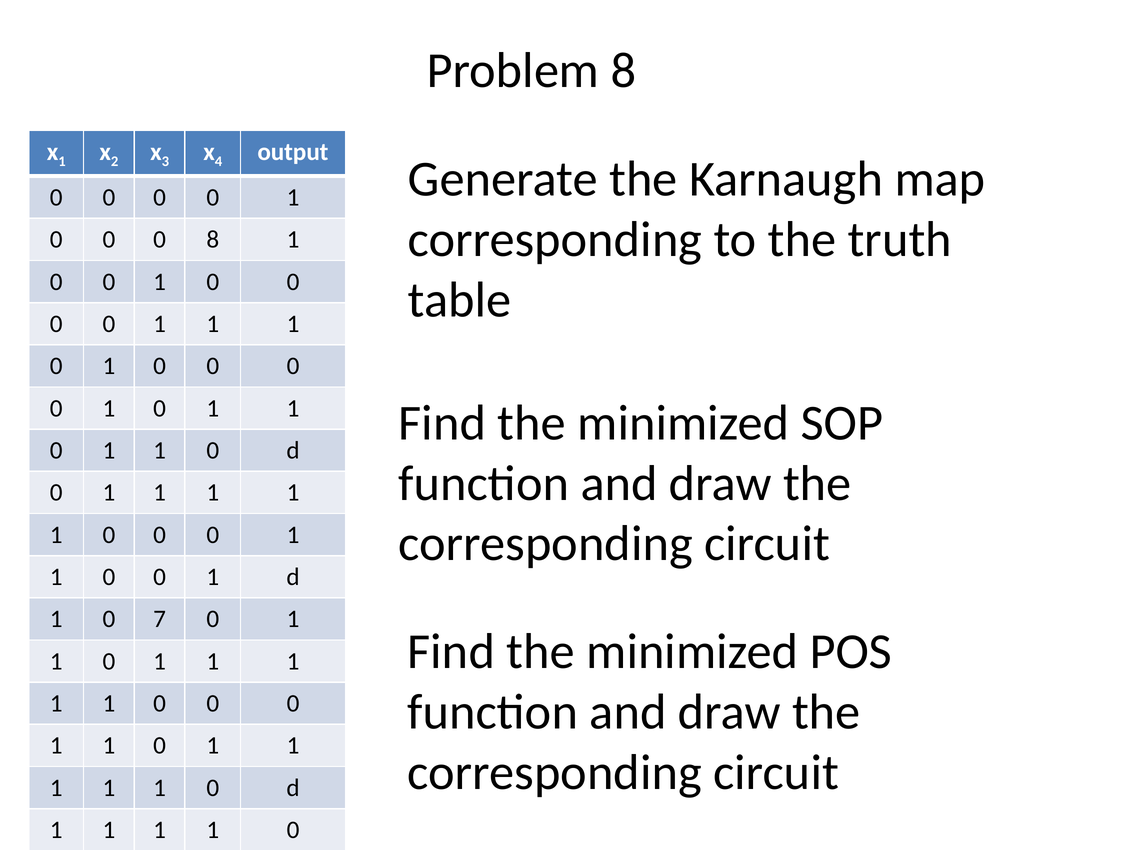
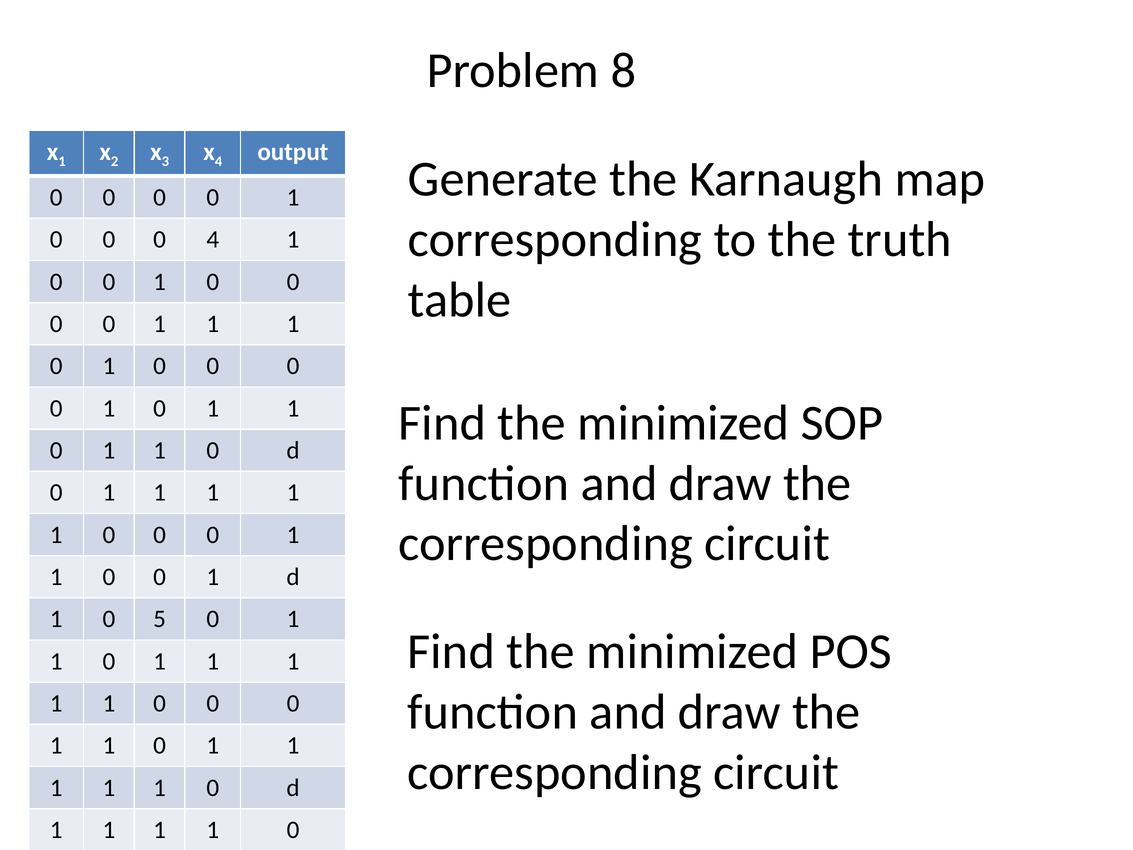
0 8: 8 -> 4
7: 7 -> 5
